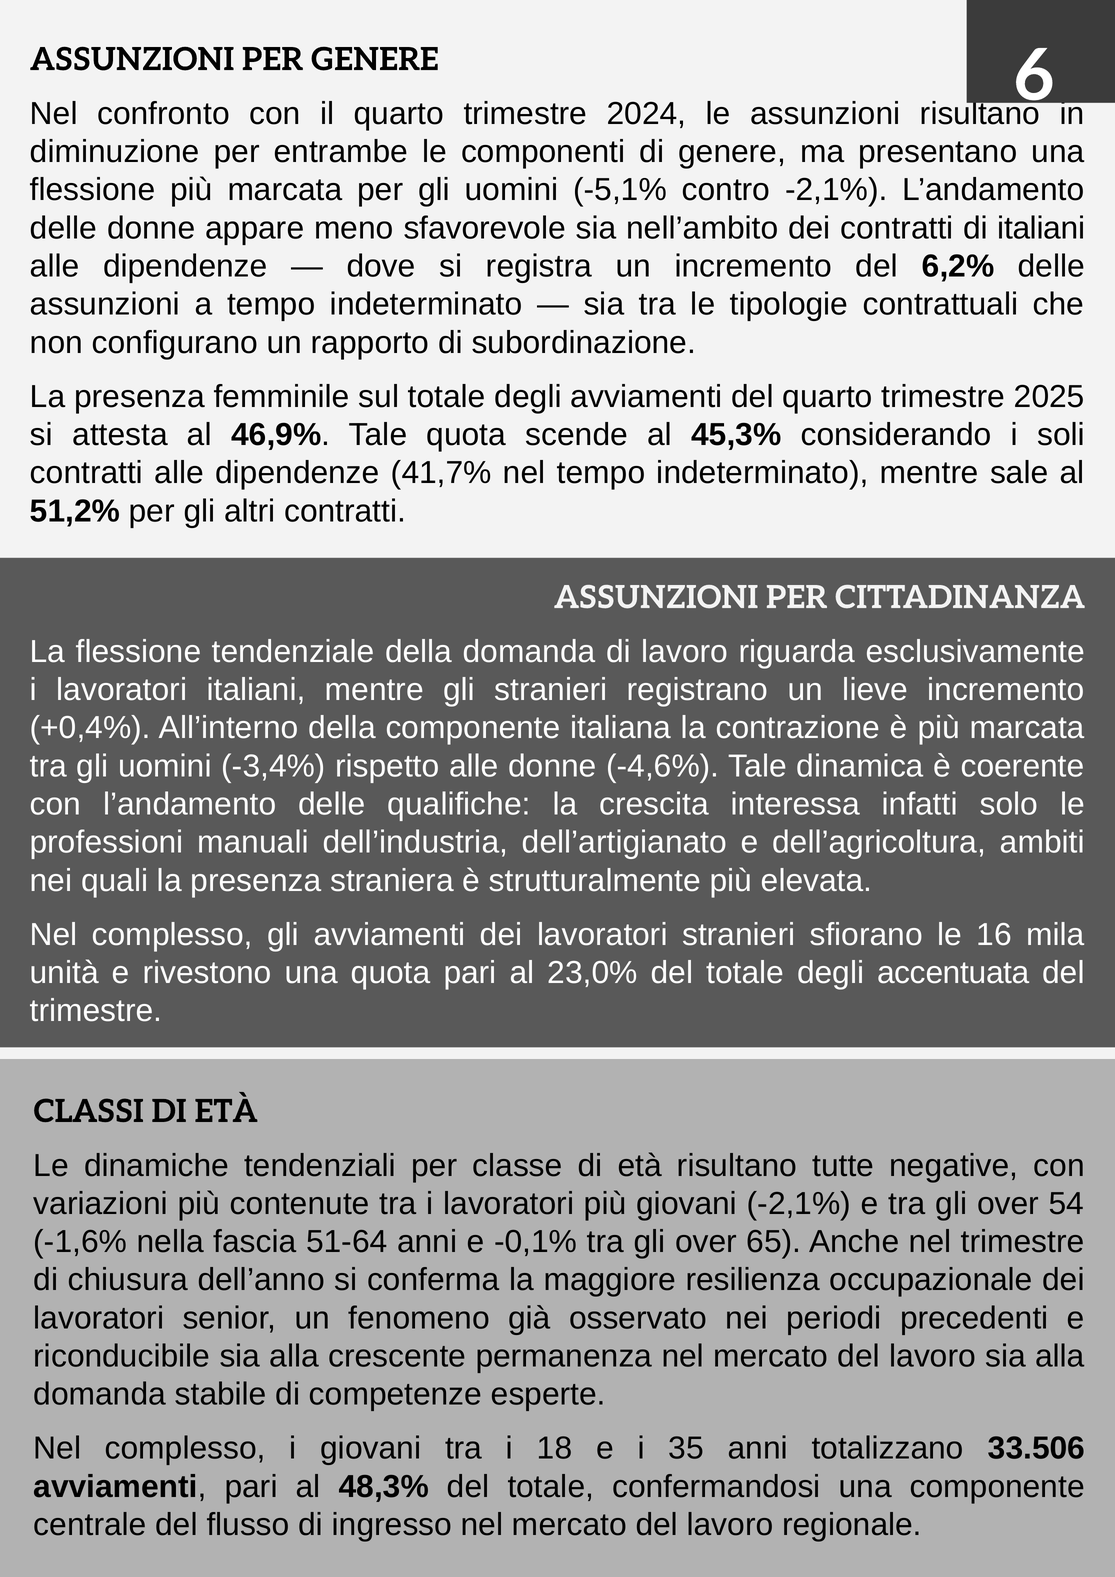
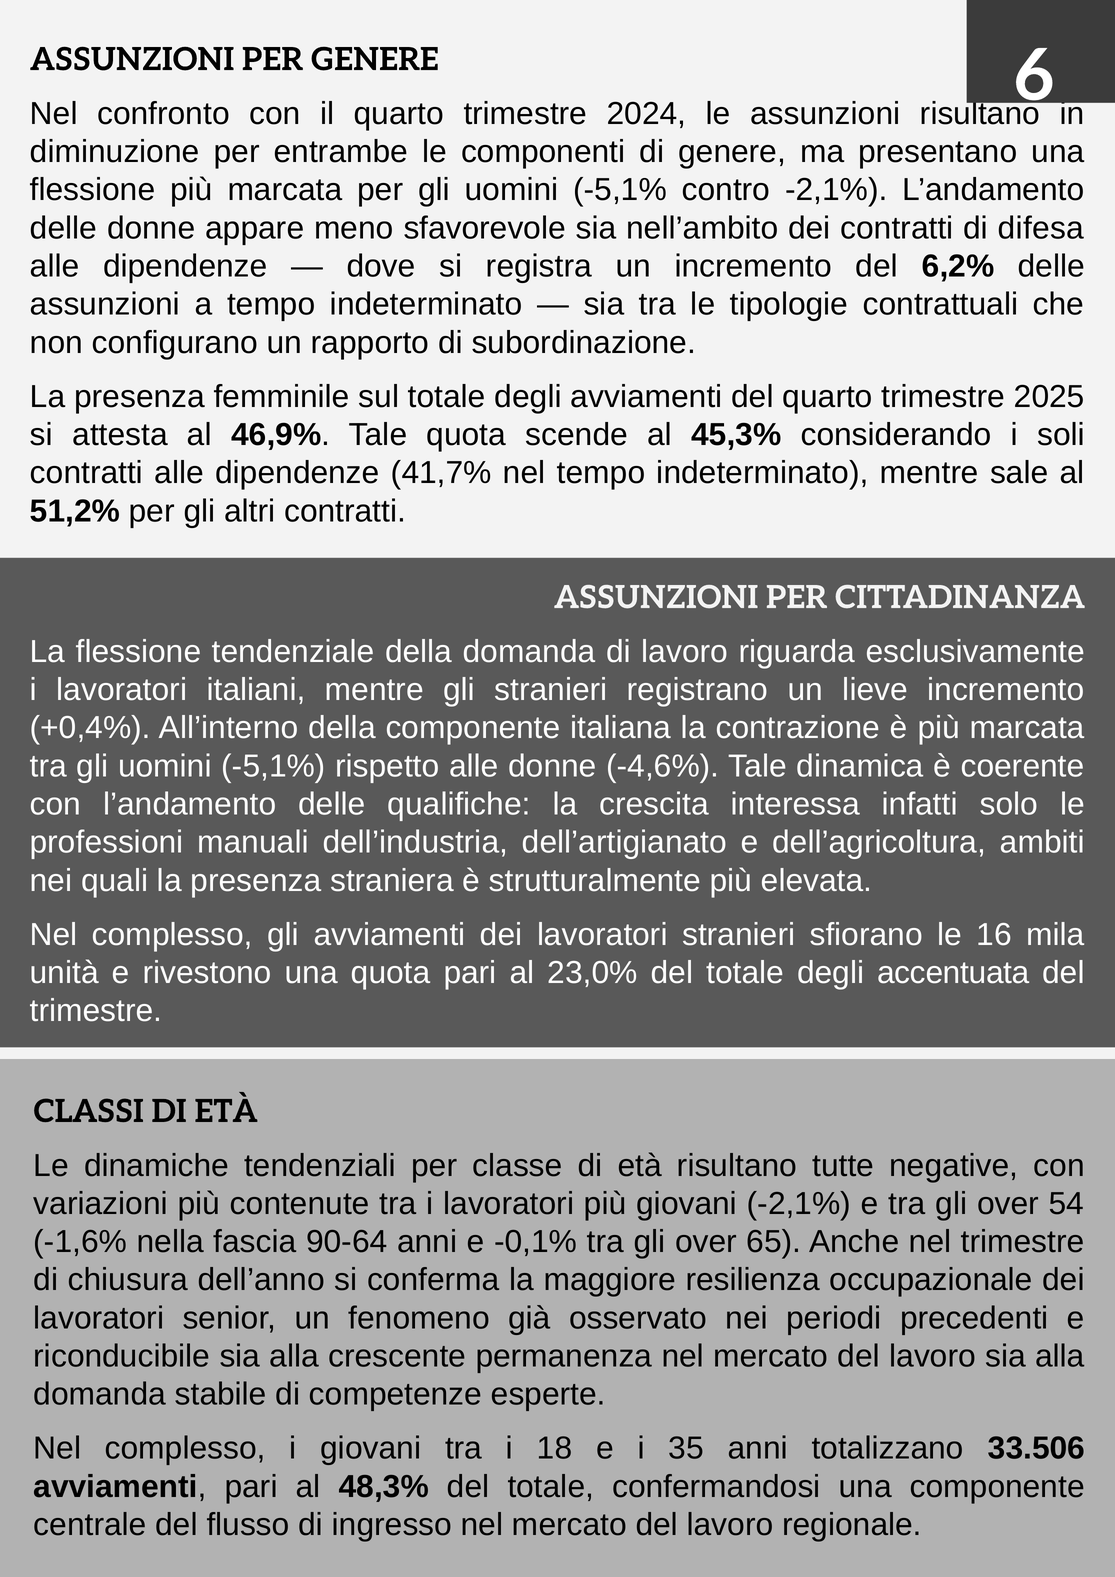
di italiani: italiani -> difesa
tra gli uomini -3,4%: -3,4% -> -5,1%
51‑64: 51‑64 -> 90‑64
